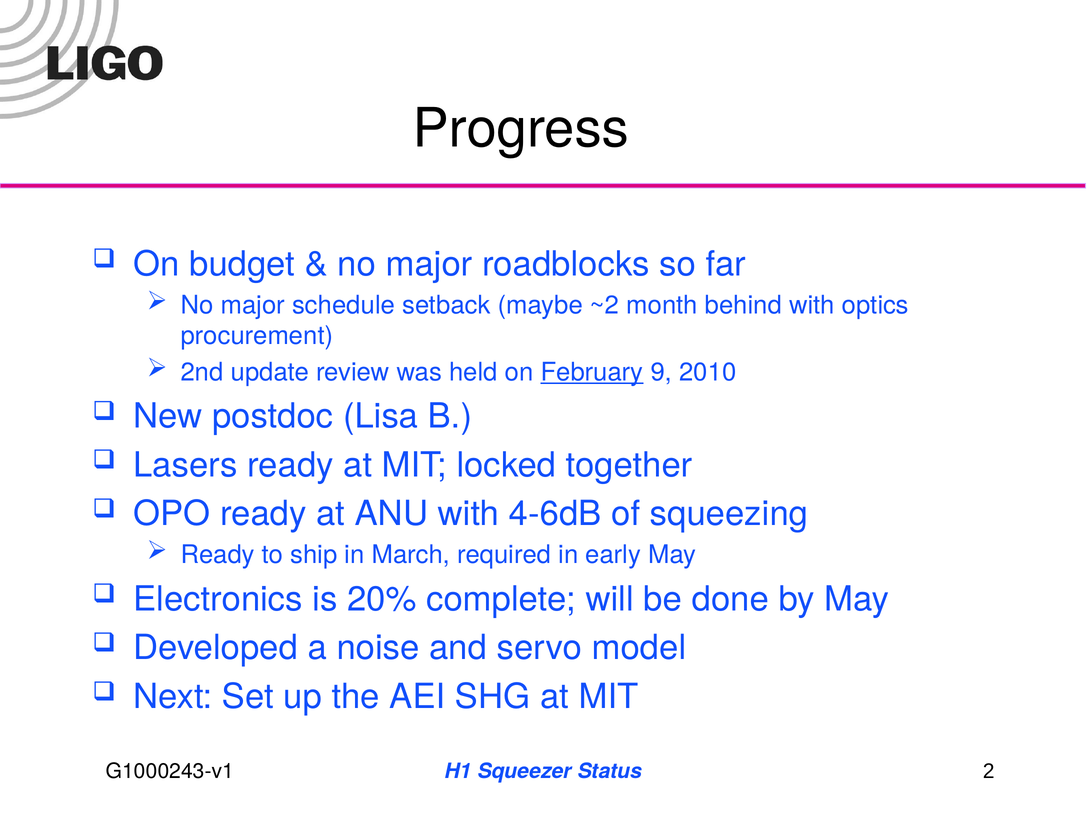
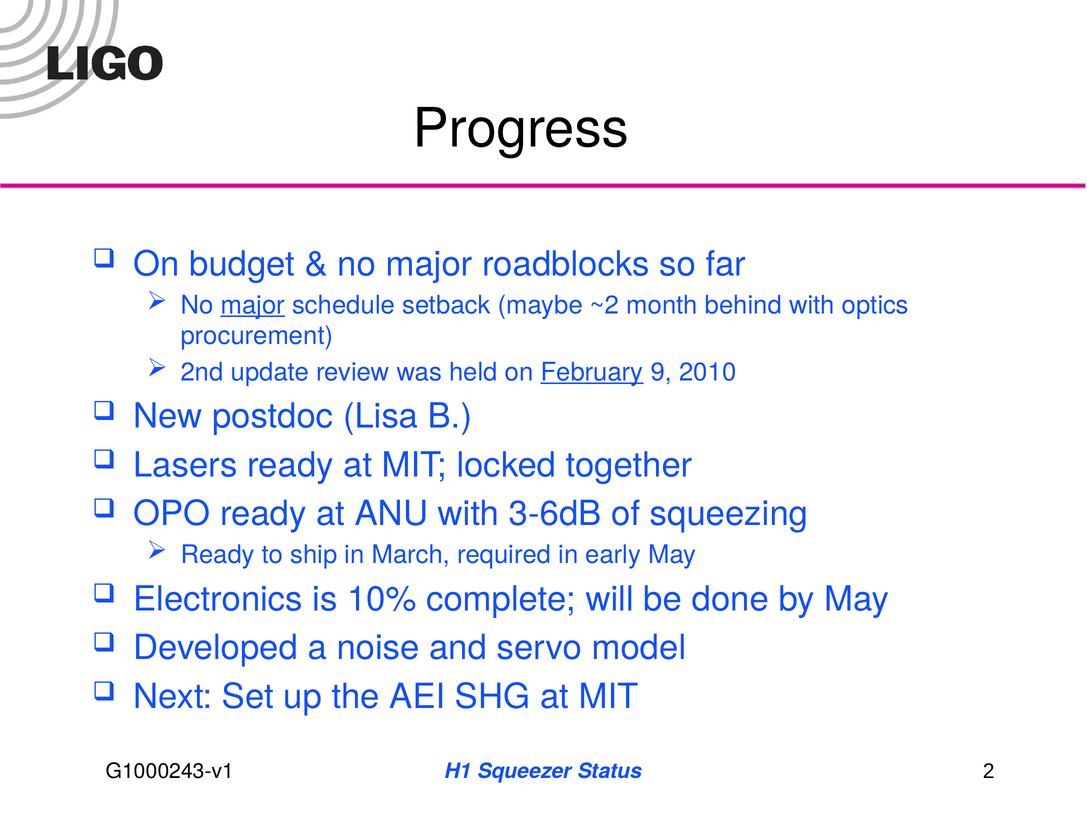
major at (253, 305) underline: none -> present
4-6dB: 4-6dB -> 3-6dB
20%: 20% -> 10%
